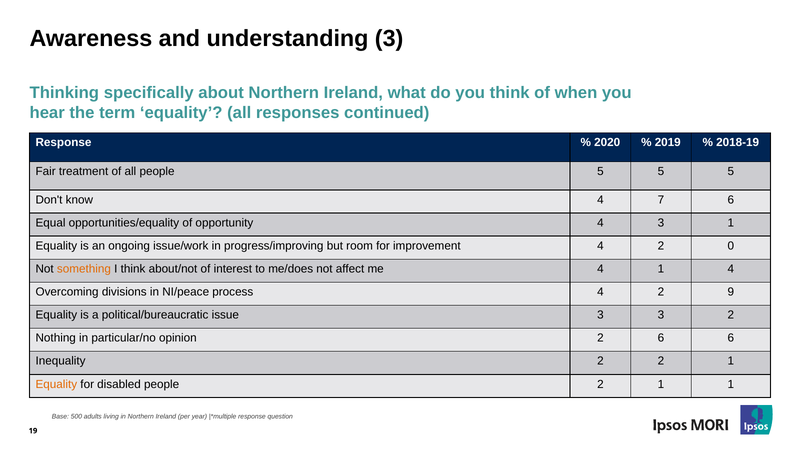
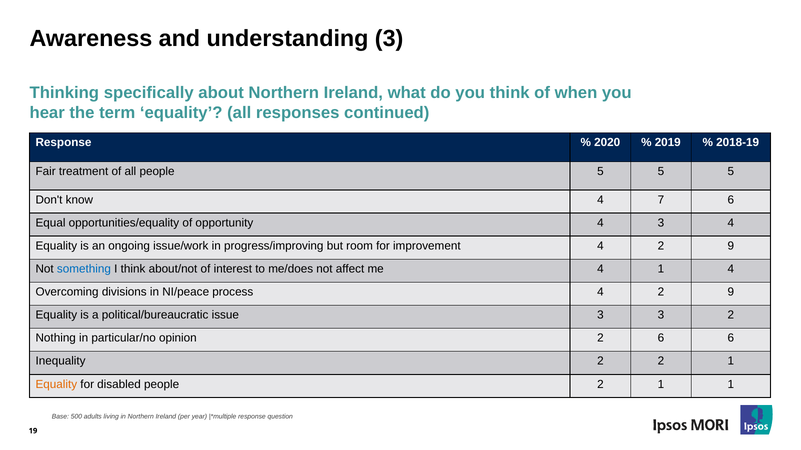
3 1: 1 -> 4
improvement 4 2 0: 0 -> 9
something colour: orange -> blue
